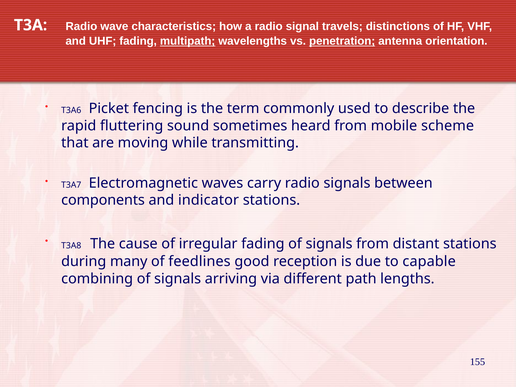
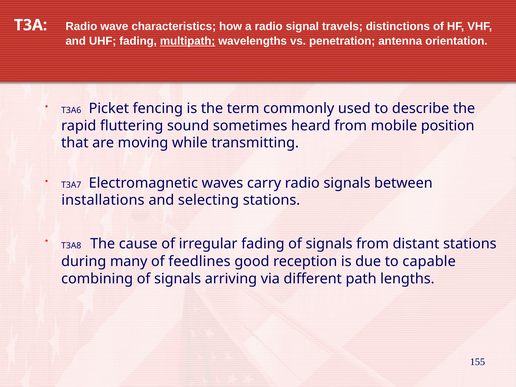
penetration underline: present -> none
scheme: scheme -> position
components: components -> installations
indicator: indicator -> selecting
